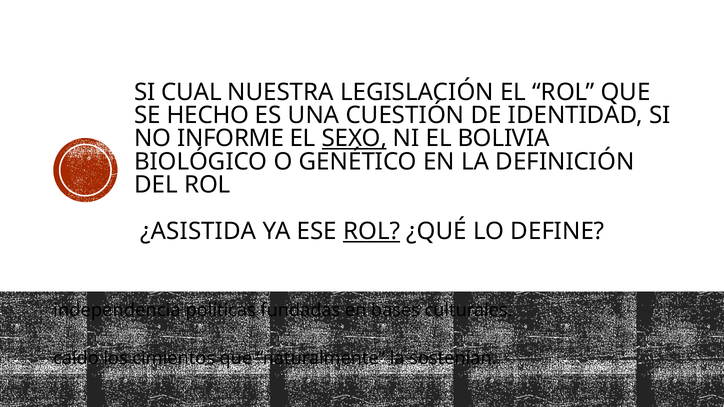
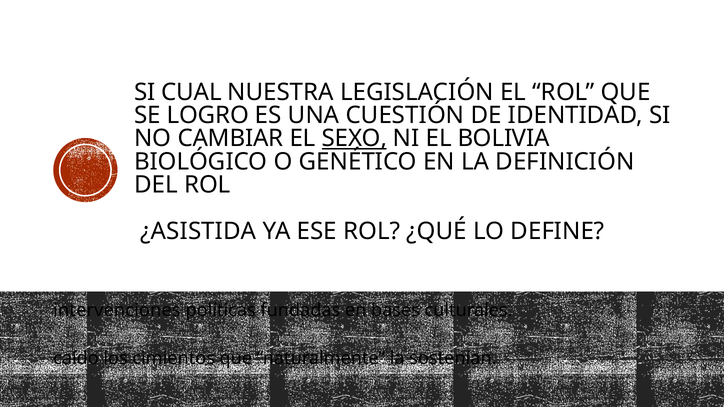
HECHO: HECHO -> LOGRO
INFORME: INFORME -> CAMBIAR
ROL at (372, 231) underline: present -> none
independencia: independencia -> intervenciones
